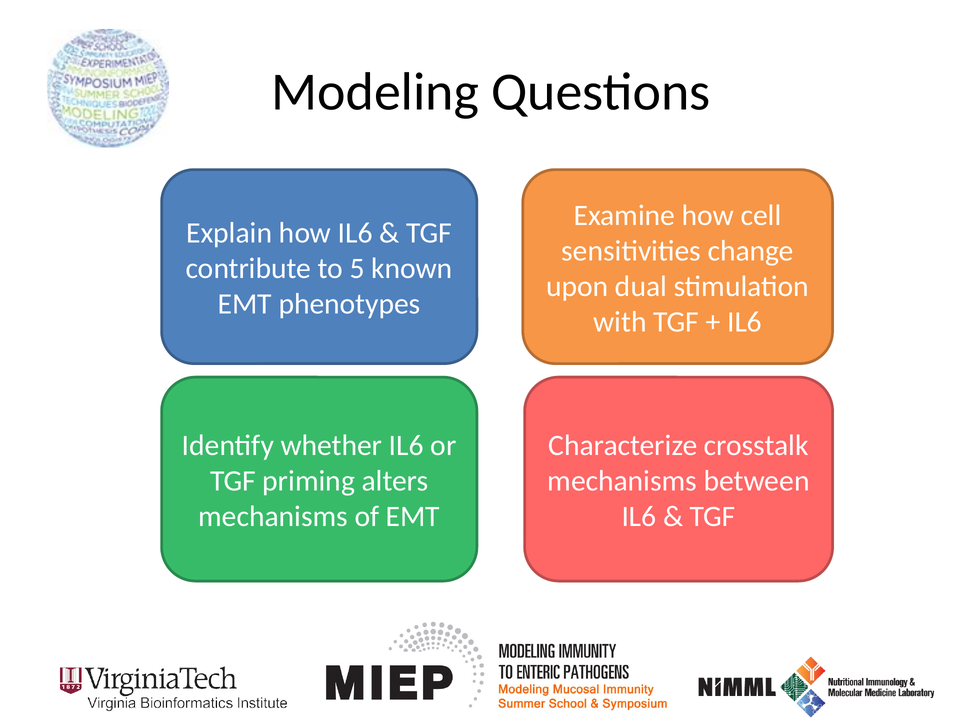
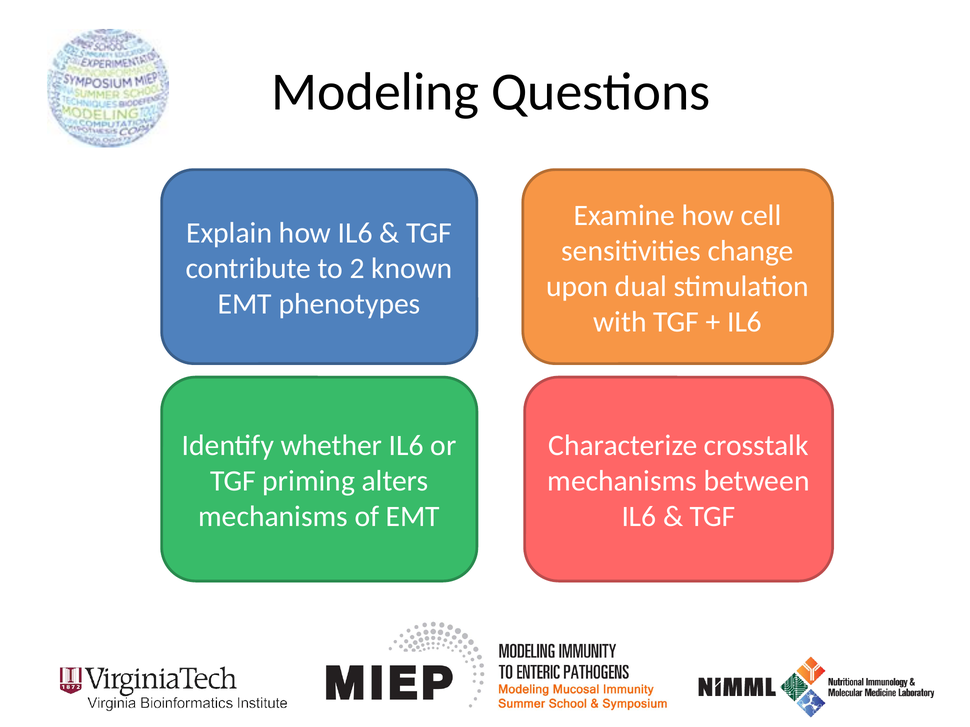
5: 5 -> 2
